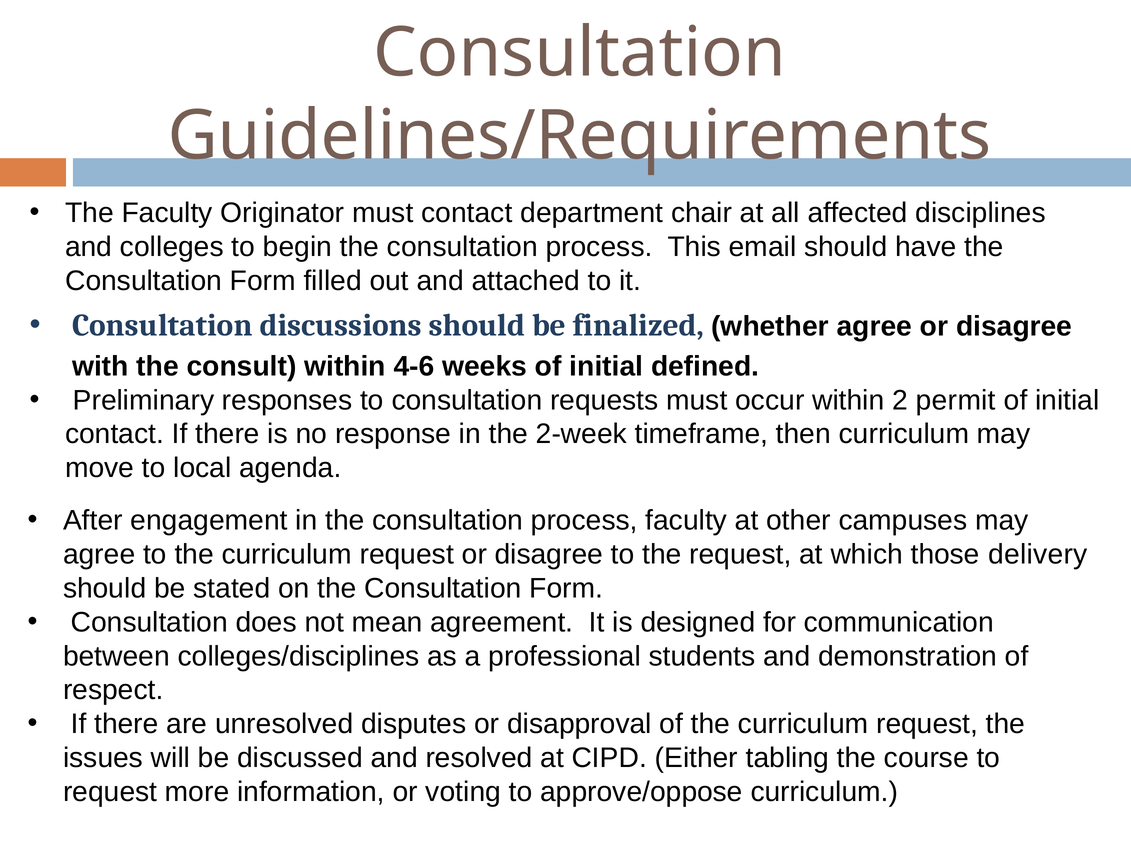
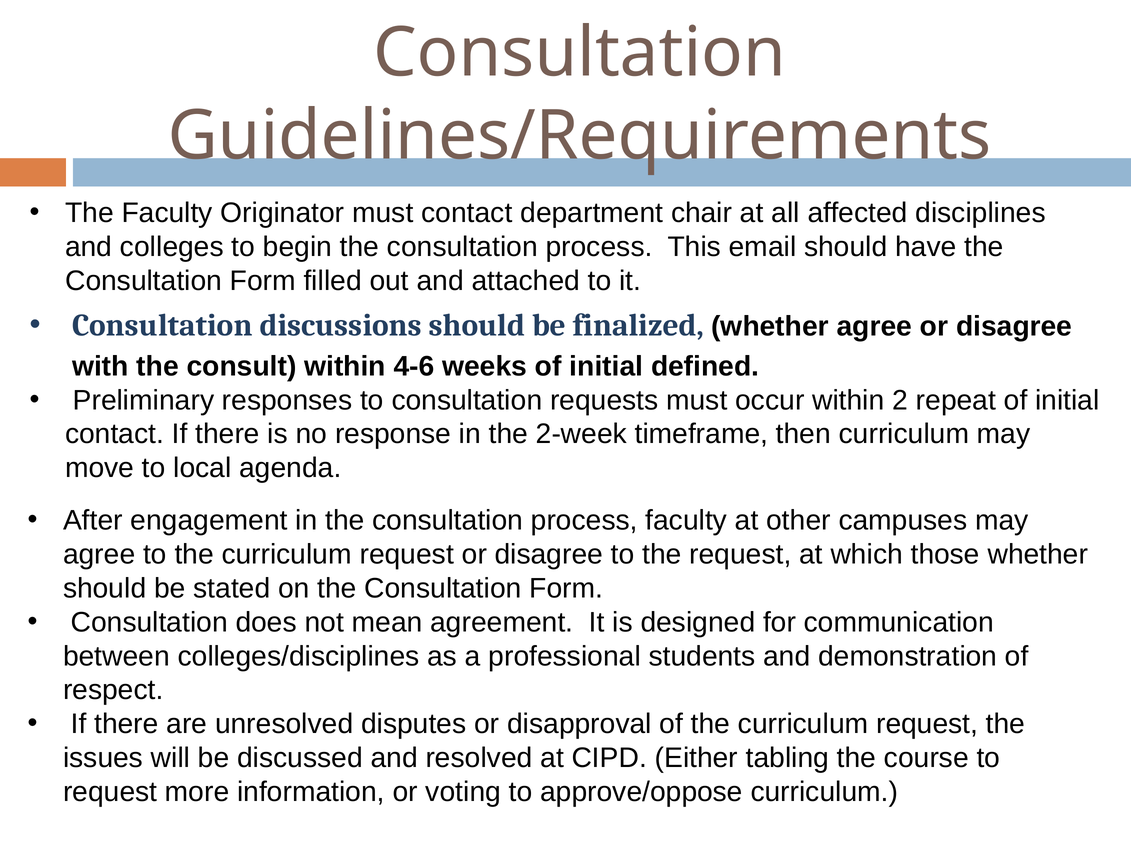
permit: permit -> repeat
those delivery: delivery -> whether
